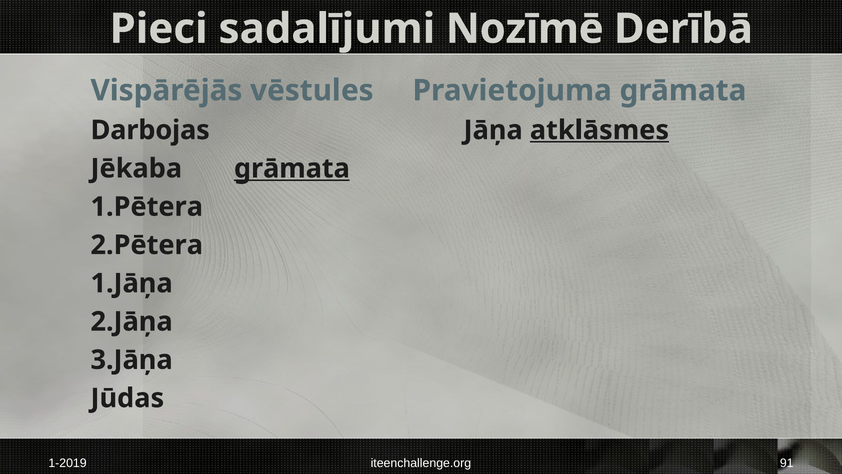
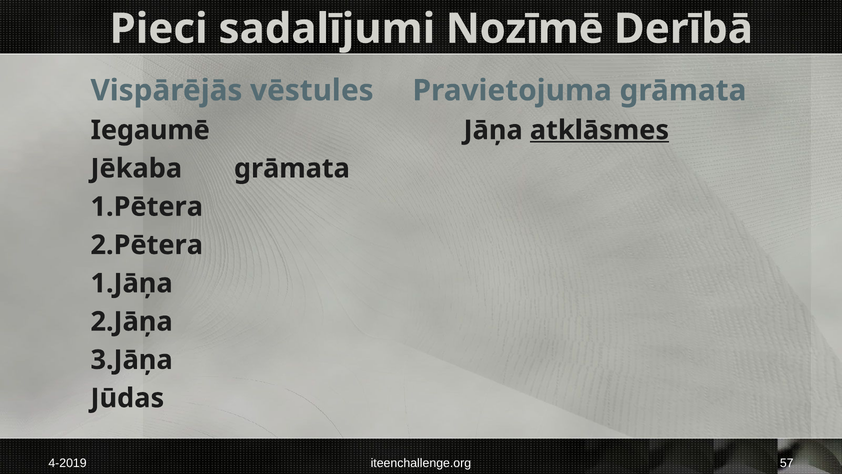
Darbojas: Darbojas -> Iegaumē
grāmata at (292, 168) underline: present -> none
1-2019: 1-2019 -> 4-2019
91: 91 -> 57
